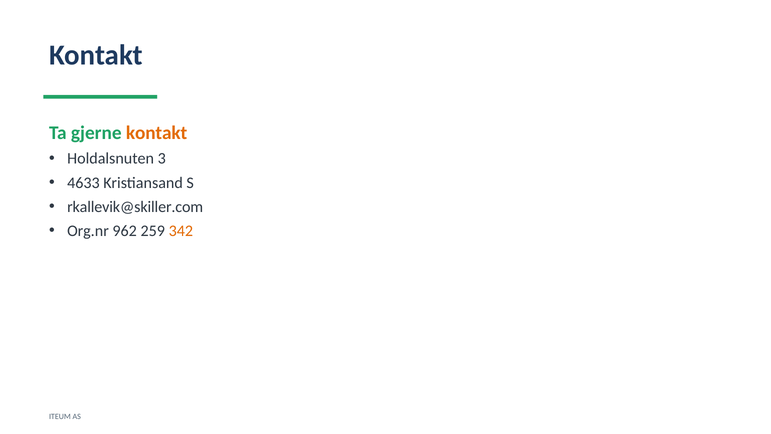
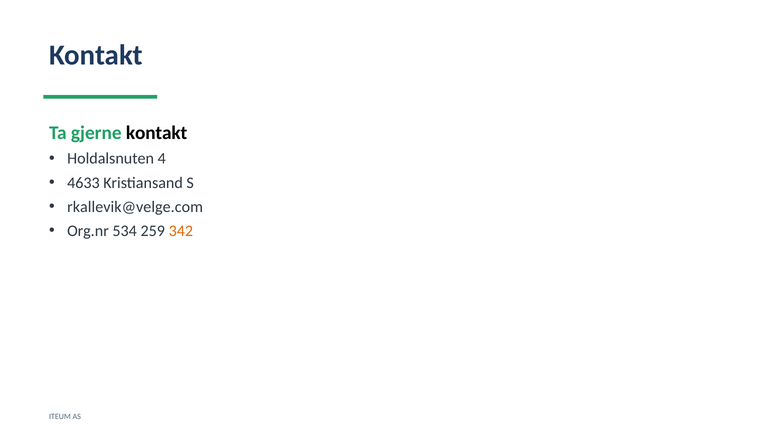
kontakt at (157, 133) colour: orange -> black
3: 3 -> 4
rkallevik@skiller.com: rkallevik@skiller.com -> rkallevik@velge.com
962: 962 -> 534
